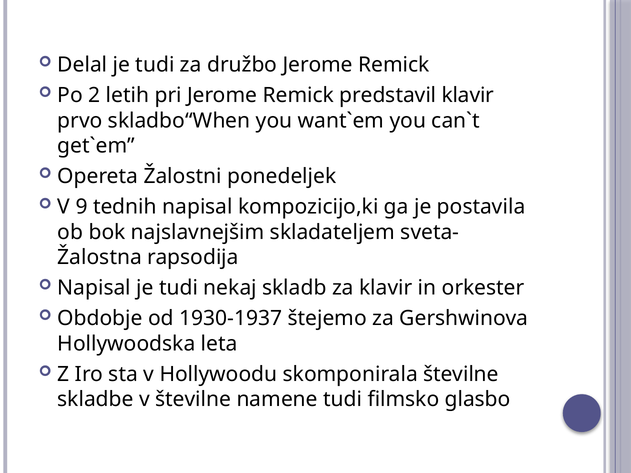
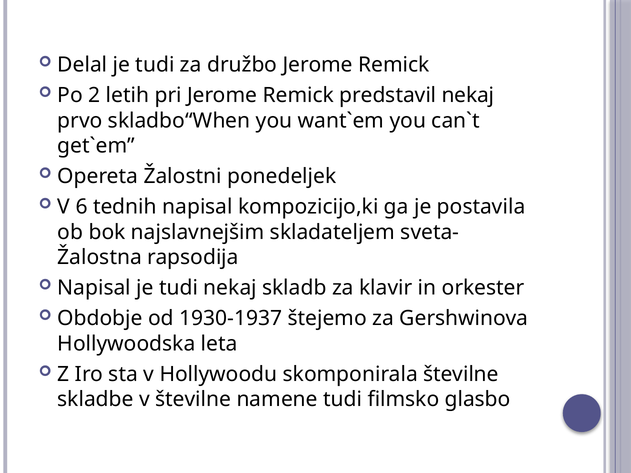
predstavil klavir: klavir -> nekaj
9: 9 -> 6
